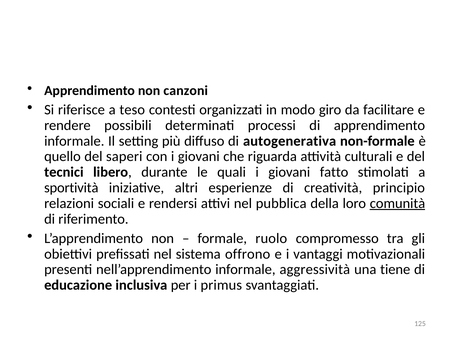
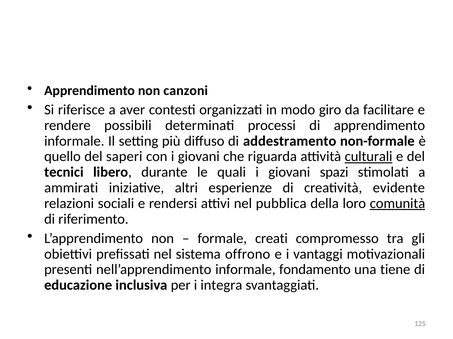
teso: teso -> aver
autogenerativa: autogenerativa -> addestramento
culturali underline: none -> present
fatto: fatto -> spazi
sportività: sportività -> ammirati
principio: principio -> evidente
ruolo: ruolo -> creati
aggressività: aggressività -> fondamento
primus: primus -> integra
